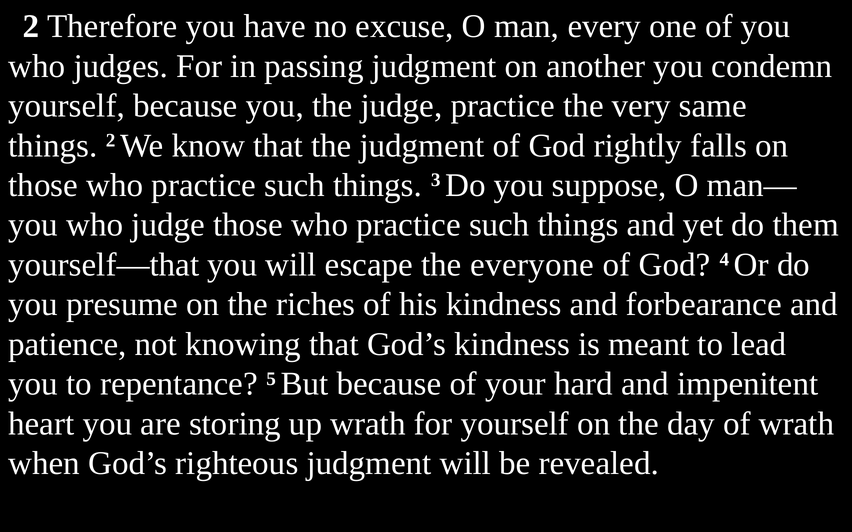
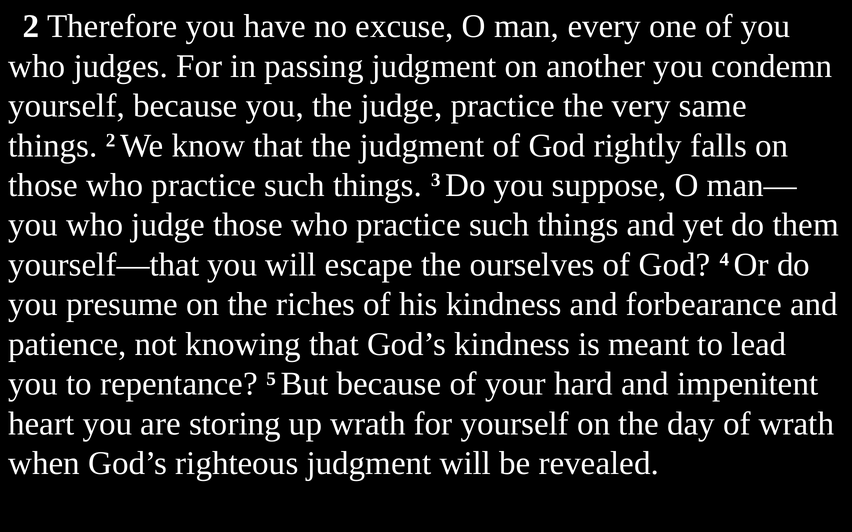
everyone: everyone -> ourselves
